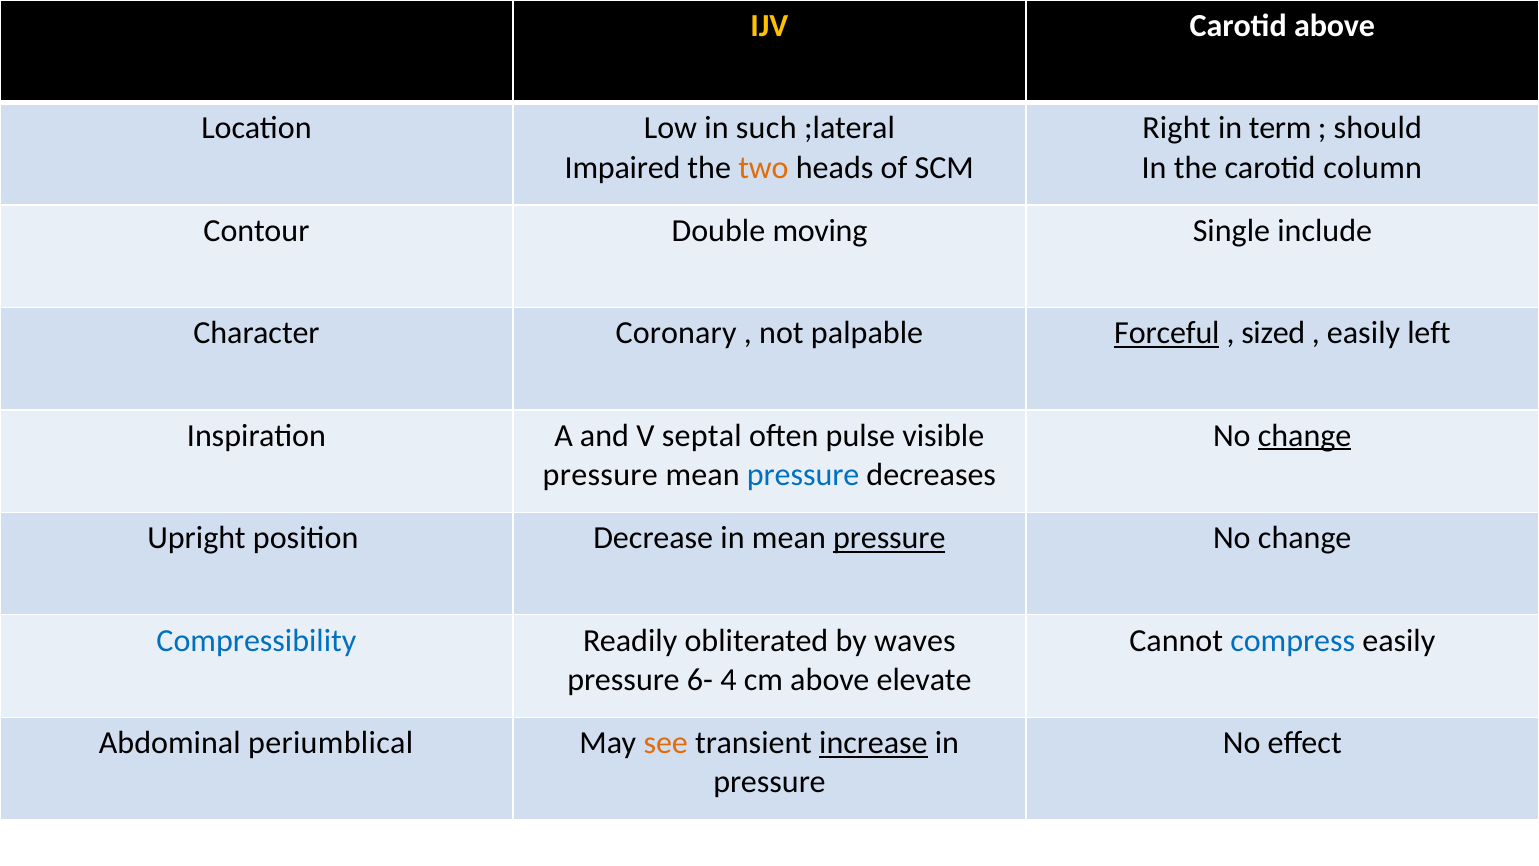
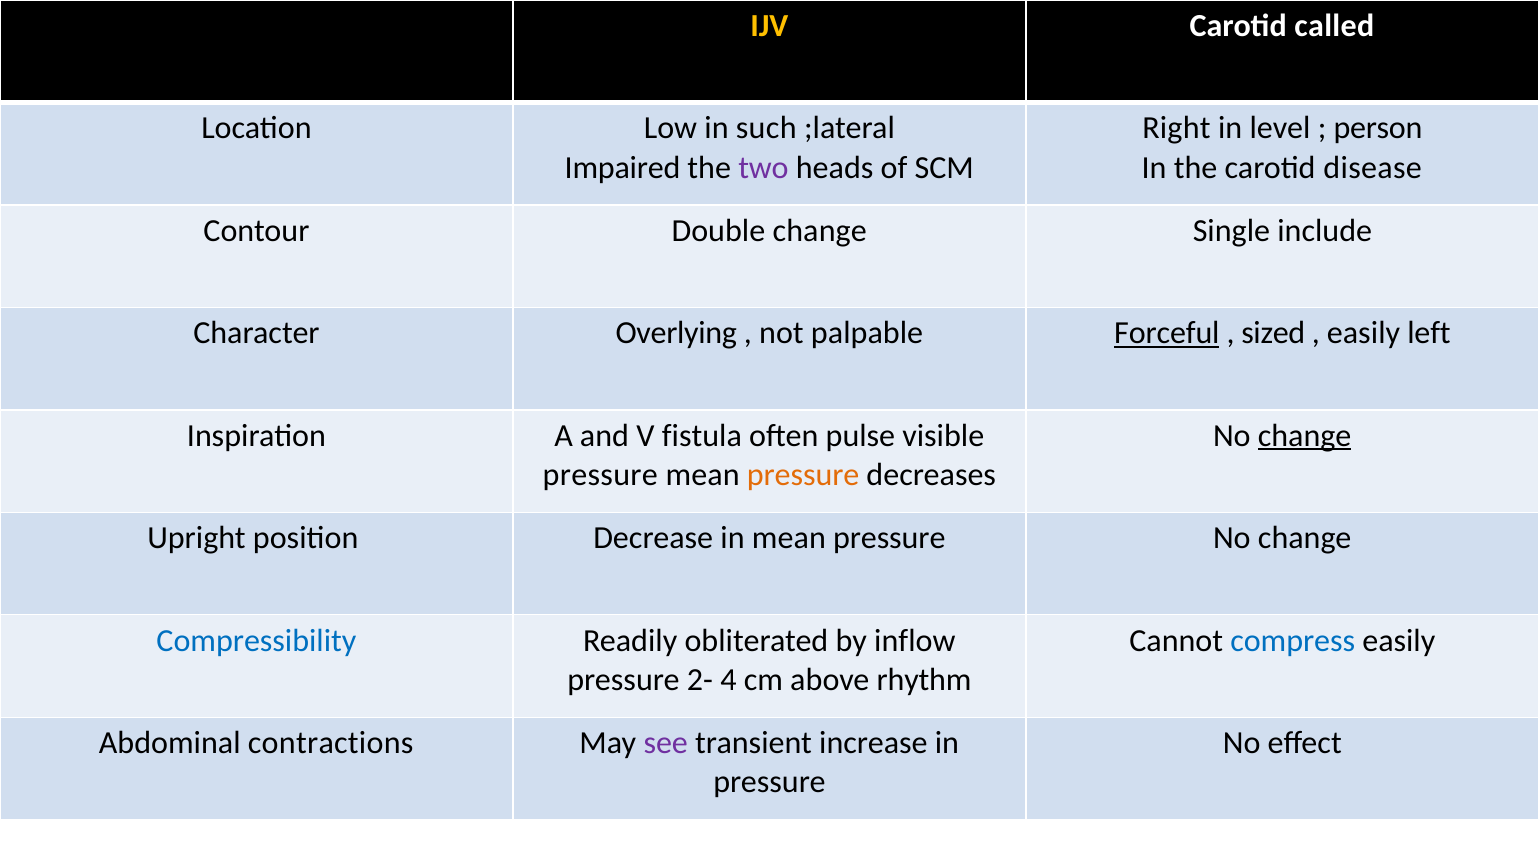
Carotid above: above -> called
term: term -> level
should: should -> person
two colour: orange -> purple
column: column -> disease
Double moving: moving -> change
Coronary: Coronary -> Overlying
septal: septal -> fistula
pressure at (803, 475) colour: blue -> orange
pressure at (889, 538) underline: present -> none
waves: waves -> inflow
6-: 6- -> 2-
elevate: elevate -> rhythm
periumblical: periumblical -> contractions
see colour: orange -> purple
increase underline: present -> none
